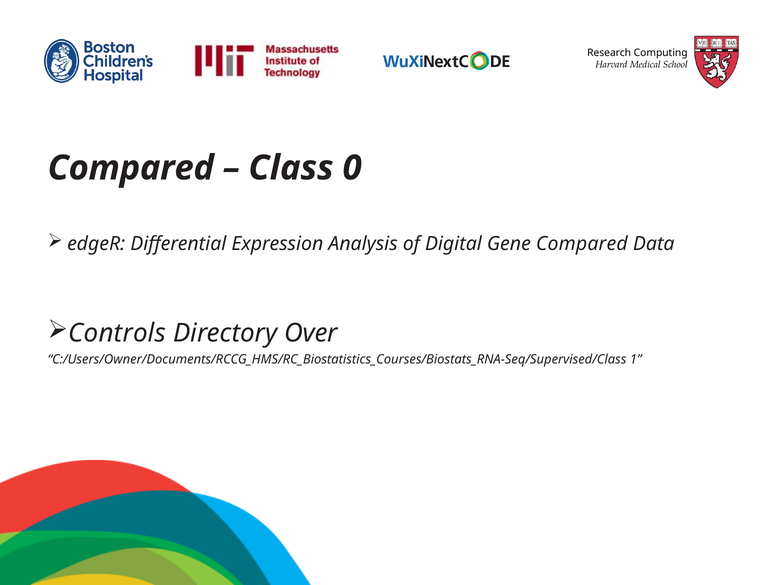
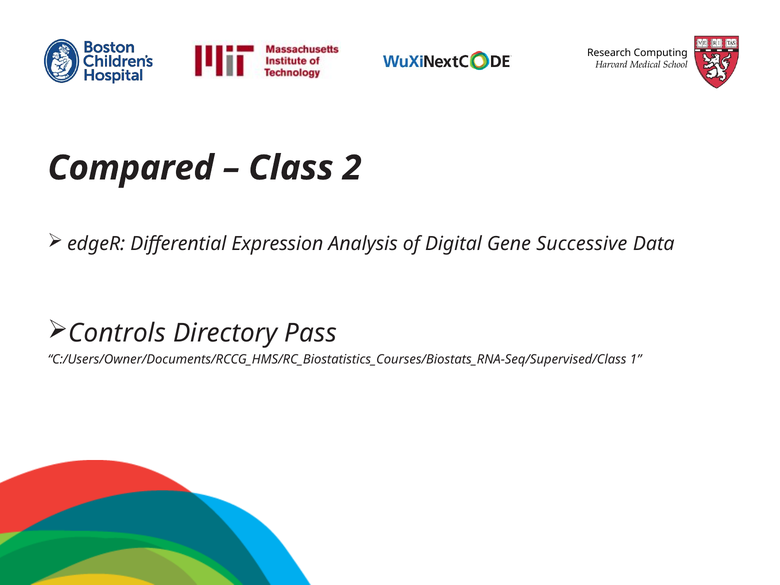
0: 0 -> 2
Gene Compared: Compared -> Successive
Over: Over -> Pass
